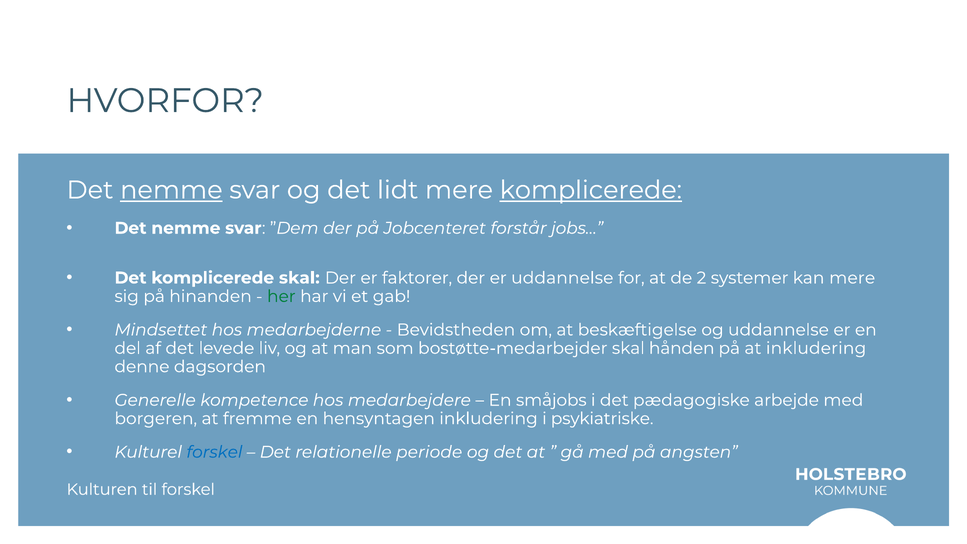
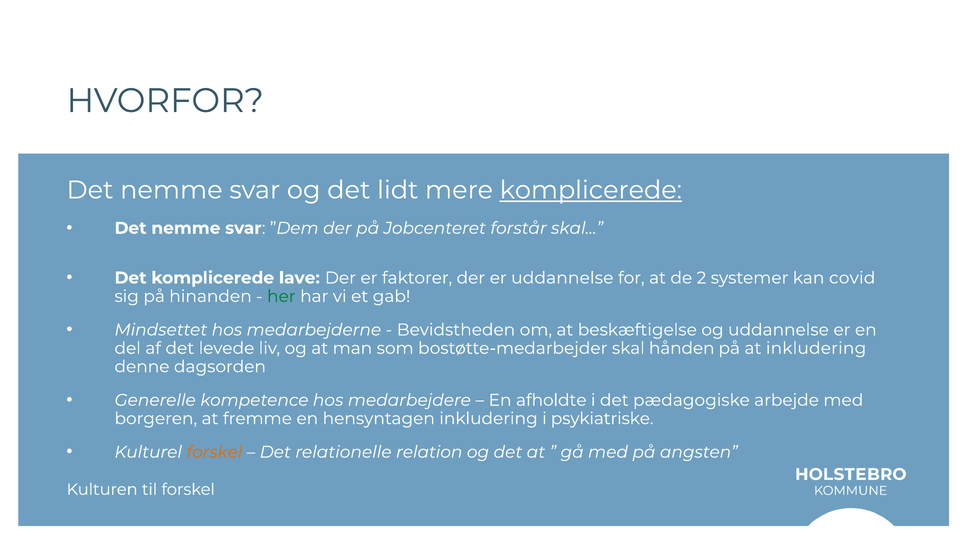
nemme at (171, 190) underline: present -> none
jobs…: jobs… -> skal…
komplicerede skal: skal -> lave
kan mere: mere -> covid
småjobs: småjobs -> afholdte
forskel colour: blue -> orange
periode: periode -> relation
